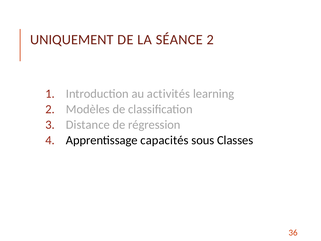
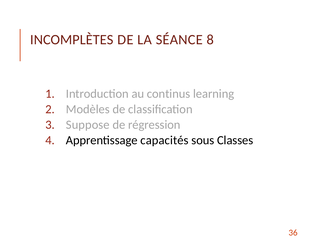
UNIQUEMENT: UNIQUEMENT -> INCOMPLÈTES
SÉANCE 2: 2 -> 8
activités: activités -> continus
Distance: Distance -> Suppose
